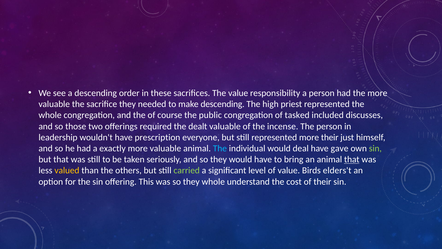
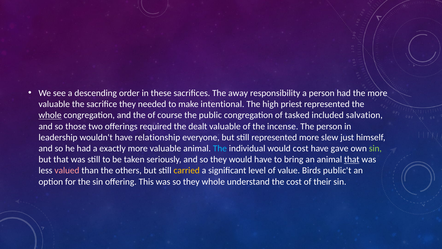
The value: value -> away
make descending: descending -> intentional
whole at (50, 115) underline: none -> present
discusses: discusses -> salvation
prescription: prescription -> relationship
more their: their -> slew
would deal: deal -> cost
valued colour: yellow -> pink
carried colour: light green -> yellow
elders't: elders't -> public't
